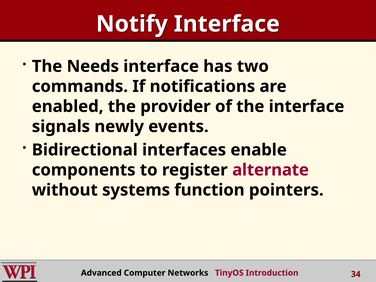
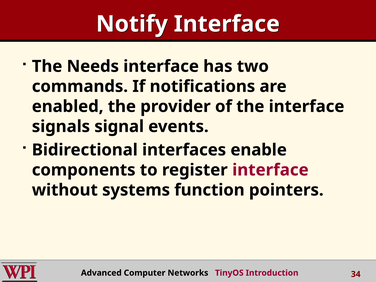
newly: newly -> signal
register alternate: alternate -> interface
